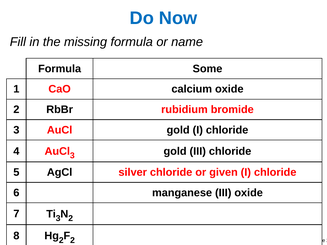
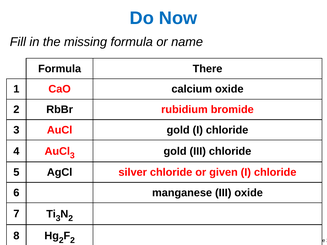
Some: Some -> There
